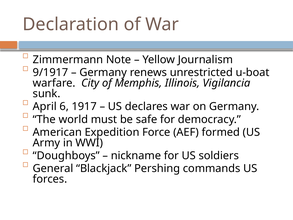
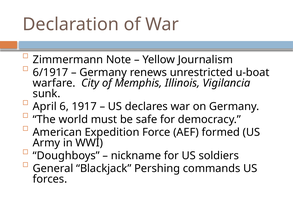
9/1917: 9/1917 -> 6/1917
